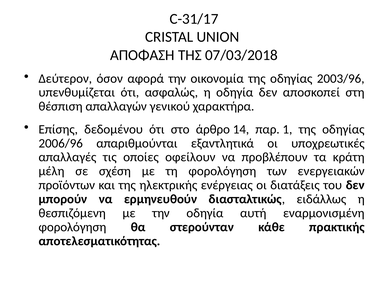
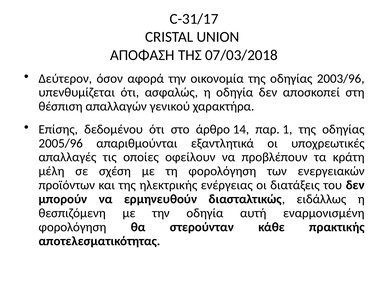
2006/96: 2006/96 -> 2005/96
